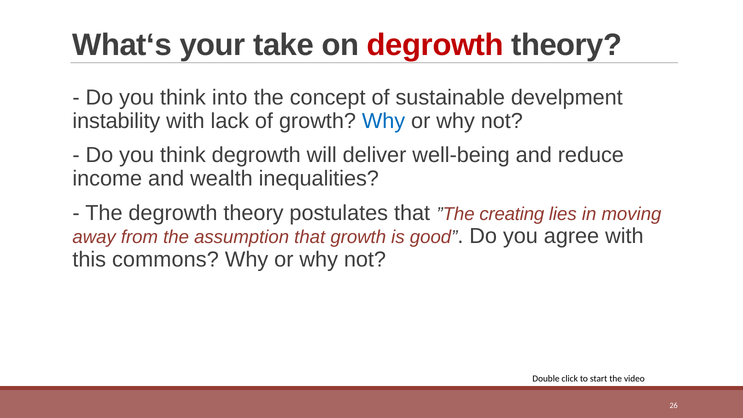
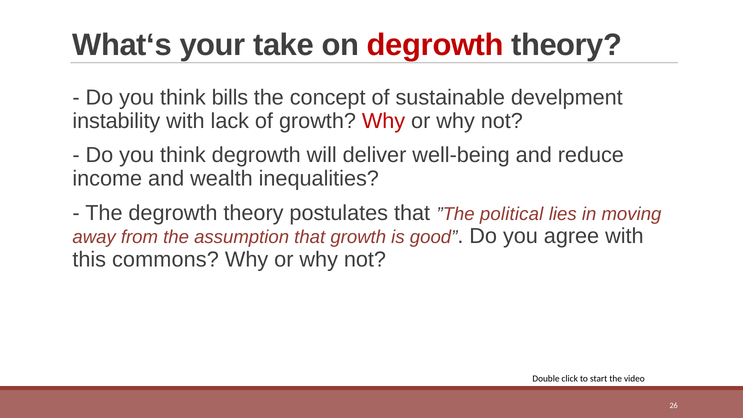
into: into -> bills
Why at (384, 121) colour: blue -> red
creating: creating -> political
